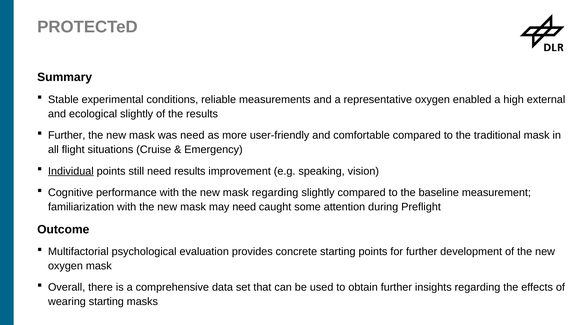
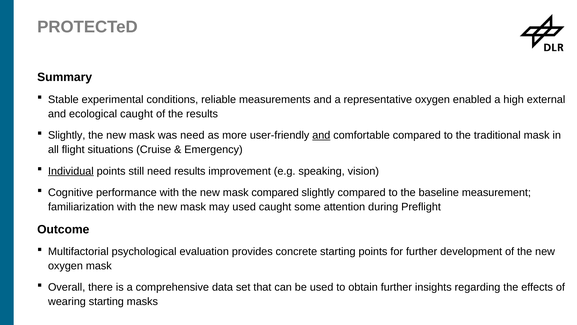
ecological slightly: slightly -> caught
Further at (67, 135): Further -> Slightly
and at (321, 135) underline: none -> present
mask regarding: regarding -> compared
may need: need -> used
